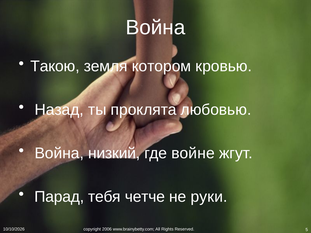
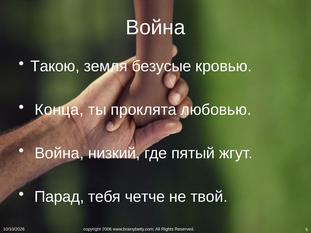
котором: котором -> безусые
Назад: Назад -> Конца
войне: войне -> пятый
руки: руки -> твой
